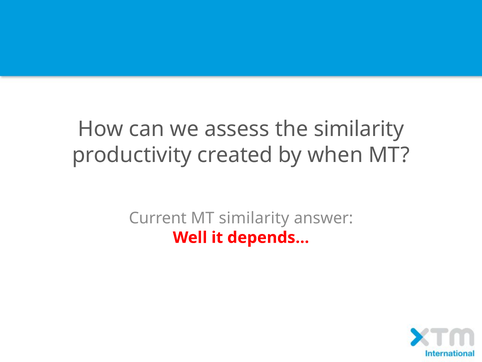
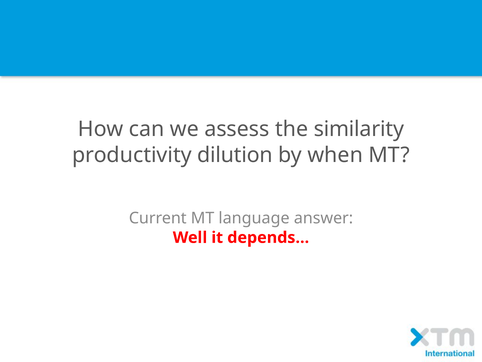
created: created -> dilution
MT similarity: similarity -> language
